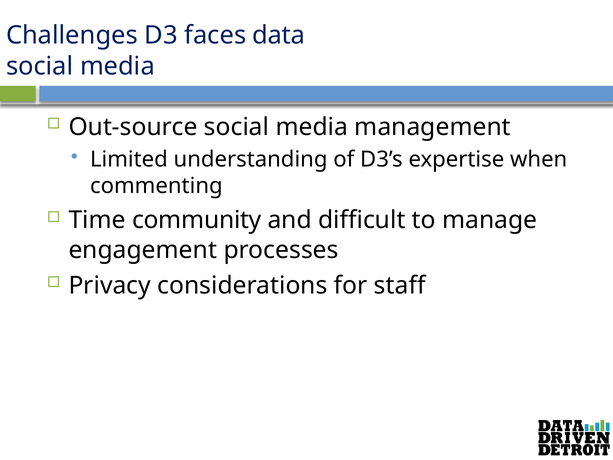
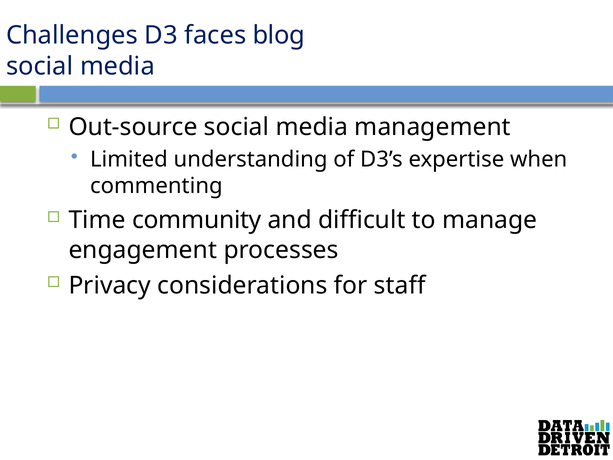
data: data -> blog
